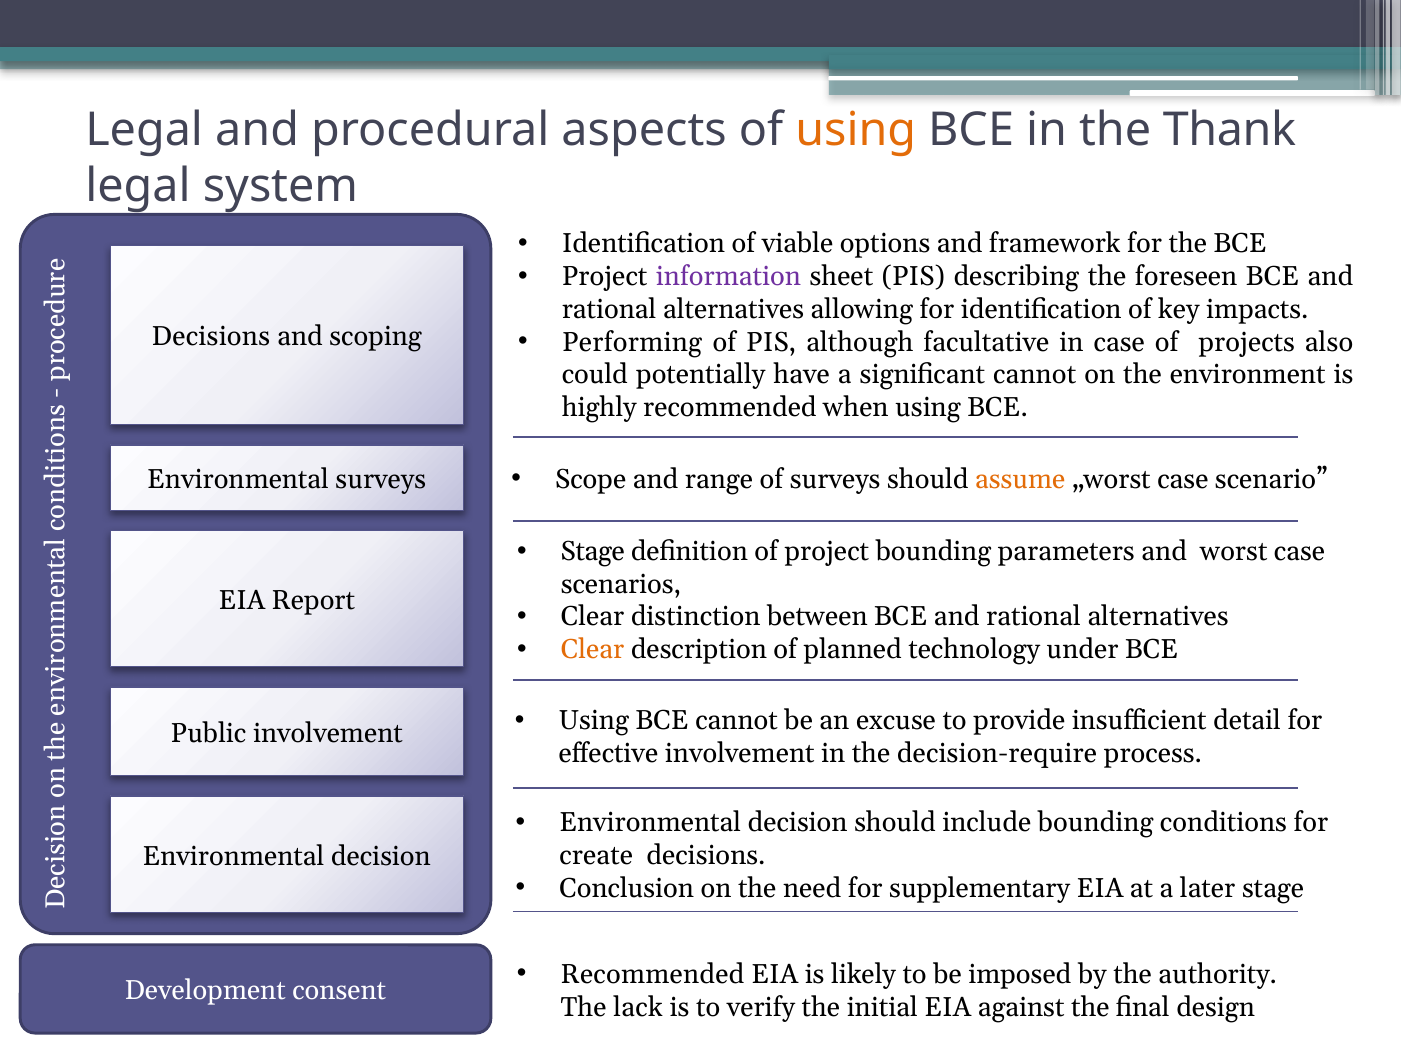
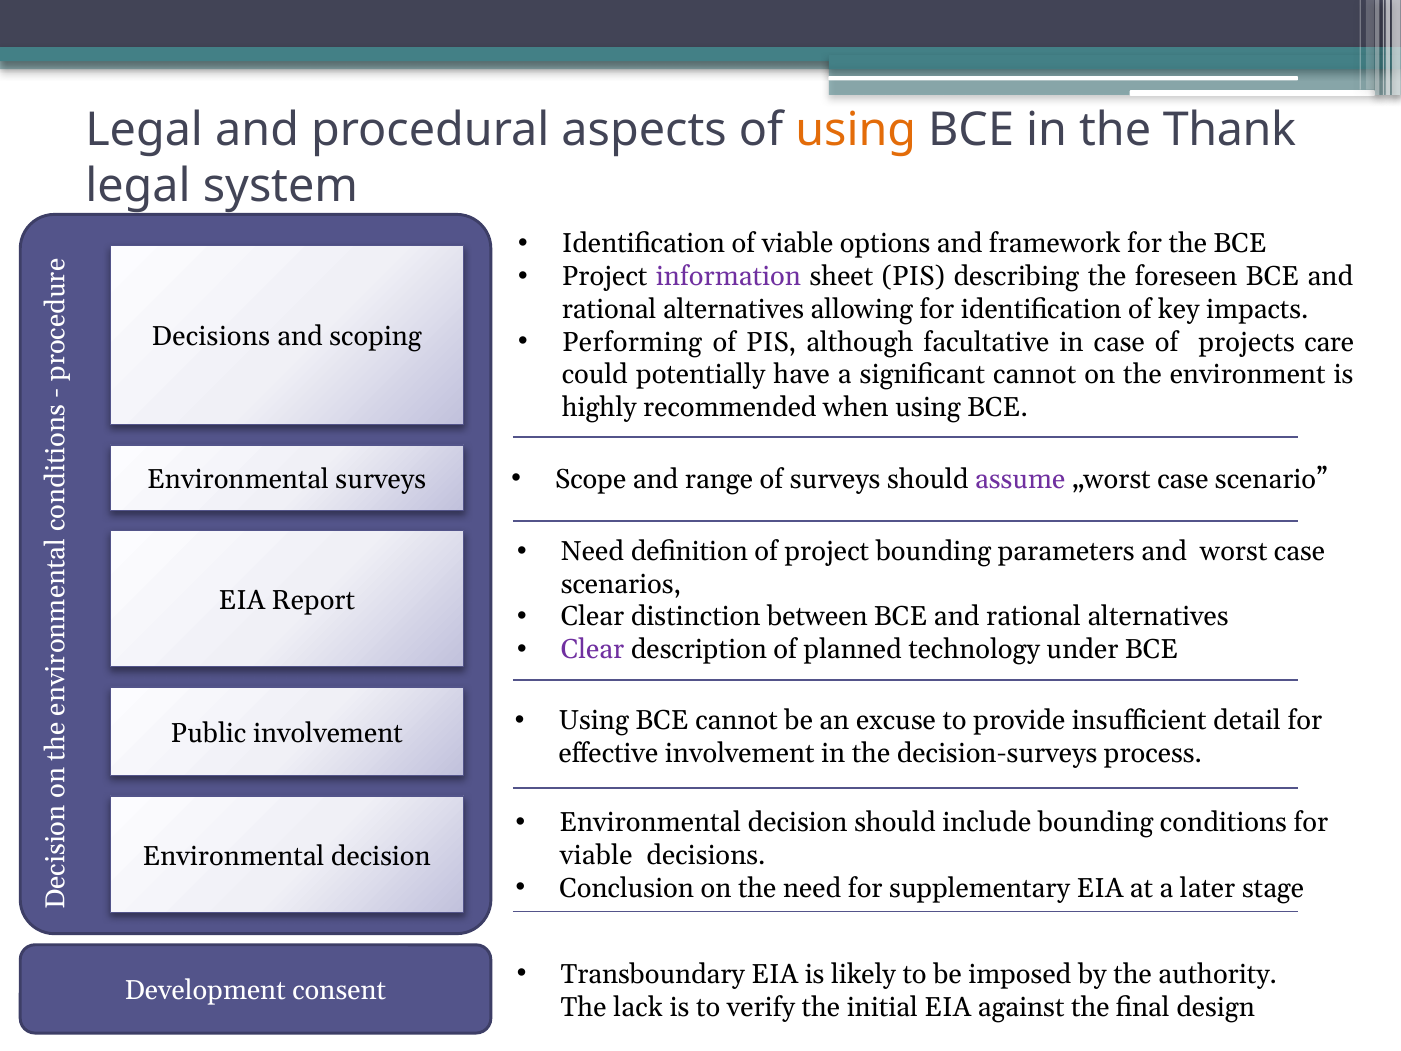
also: also -> care
assume colour: orange -> purple
Stage at (593, 551): Stage -> Need
Clear at (593, 649) colour: orange -> purple
decision-require: decision-require -> decision-surveys
create at (596, 855): create -> viable
Recommended at (653, 974): Recommended -> Transboundary
